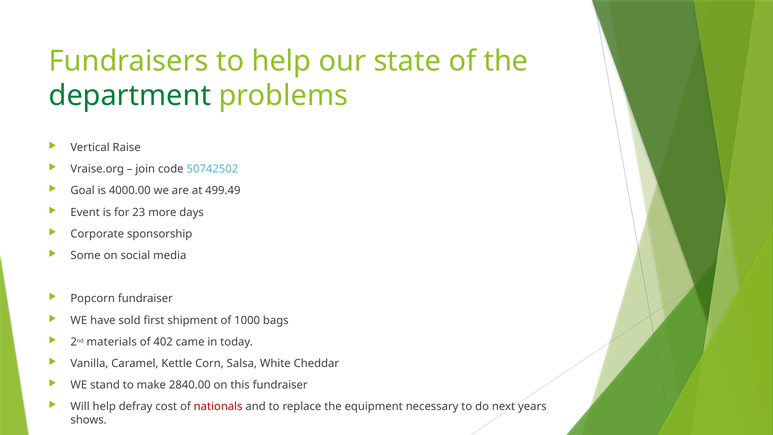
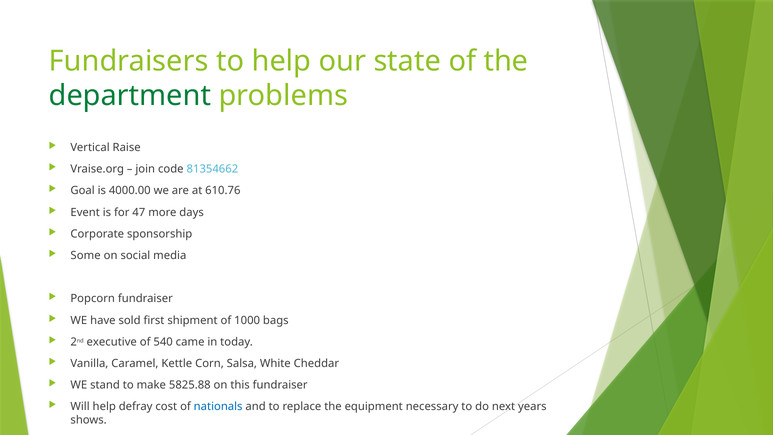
50742502: 50742502 -> 81354662
499.49: 499.49 -> 610.76
23: 23 -> 47
materials: materials -> executive
402: 402 -> 540
2840.00: 2840.00 -> 5825.88
nationals colour: red -> blue
